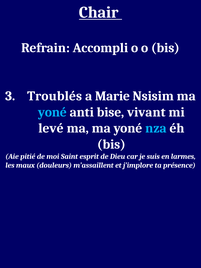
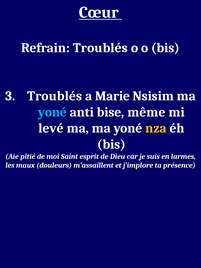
Chair: Chair -> Cœur
Refrain Accompli: Accompli -> Troublés
vivant: vivant -> même
nza colour: light blue -> yellow
